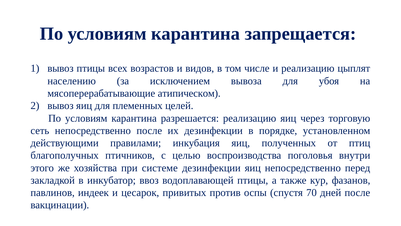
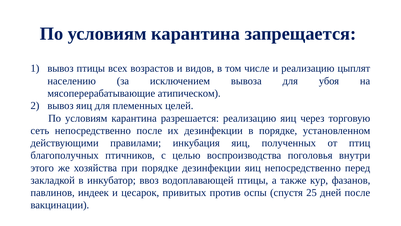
при системе: системе -> порядке
70: 70 -> 25
